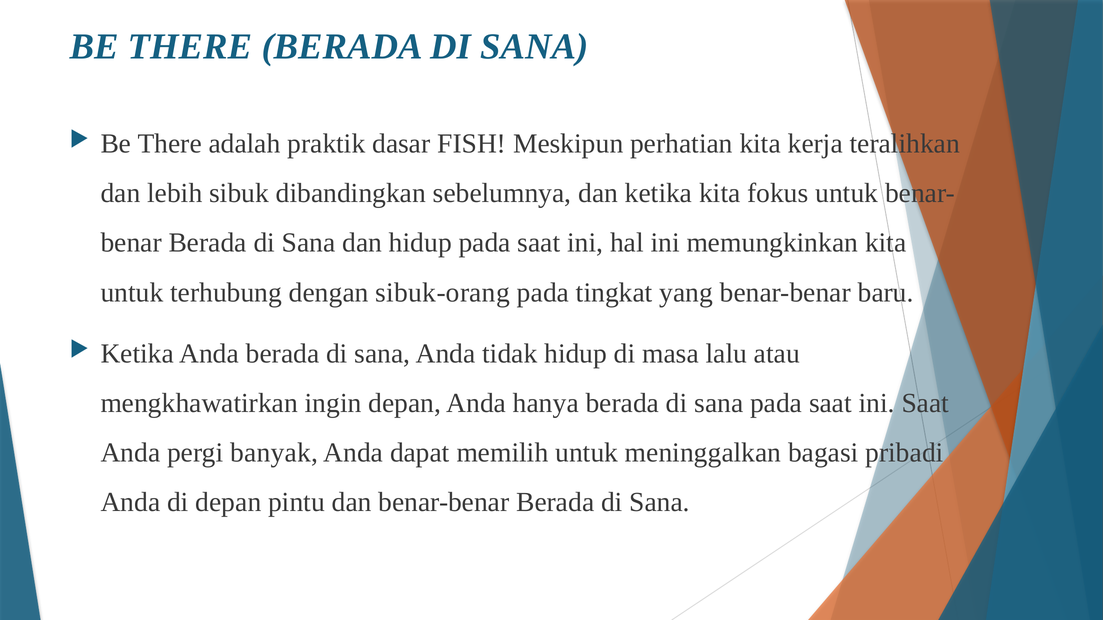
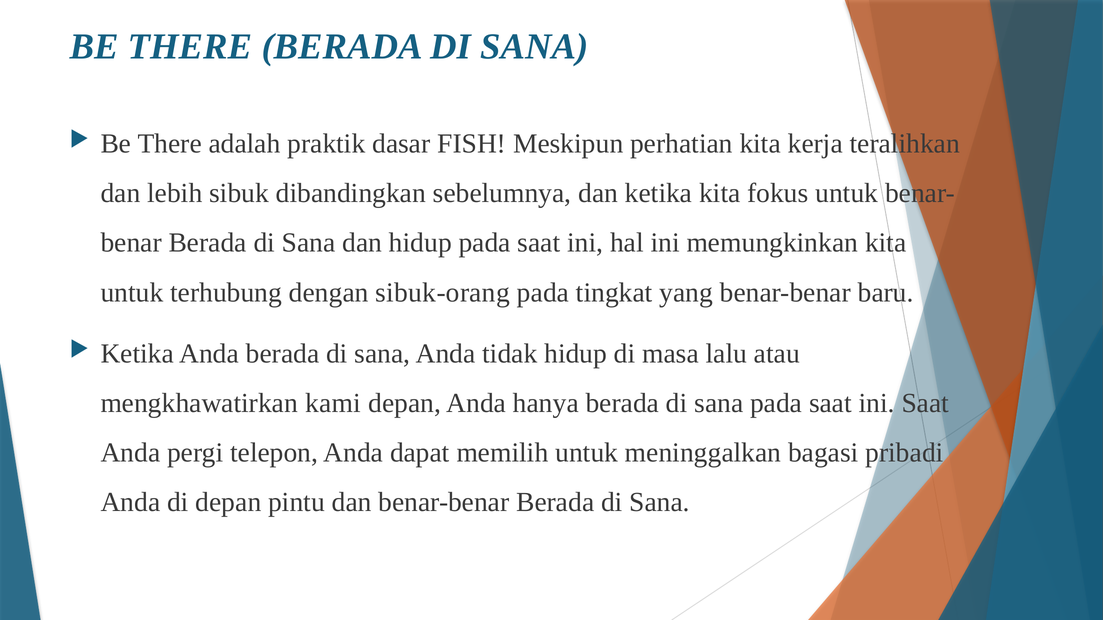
ingin: ingin -> kami
banyak: banyak -> telepon
